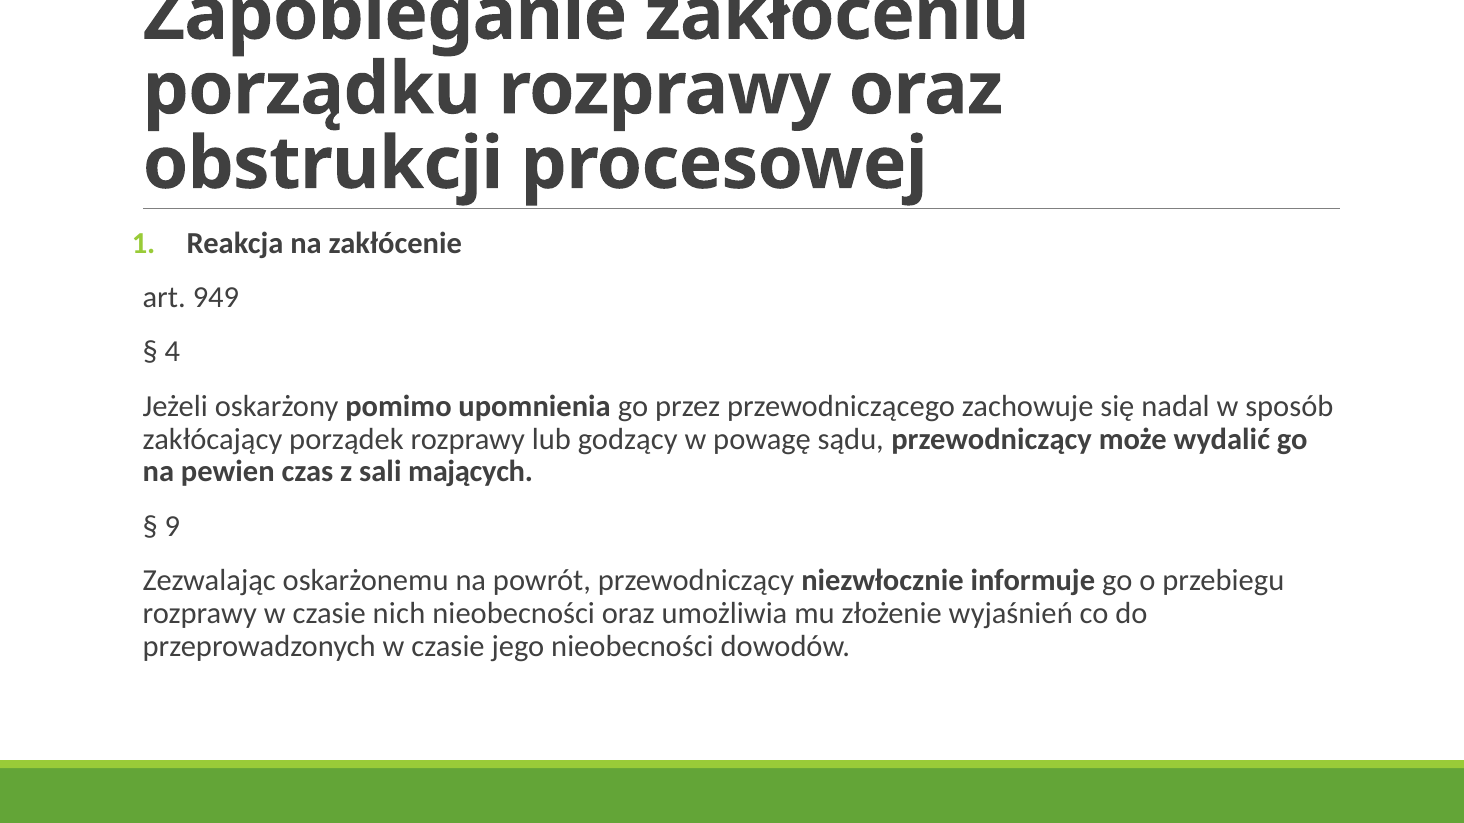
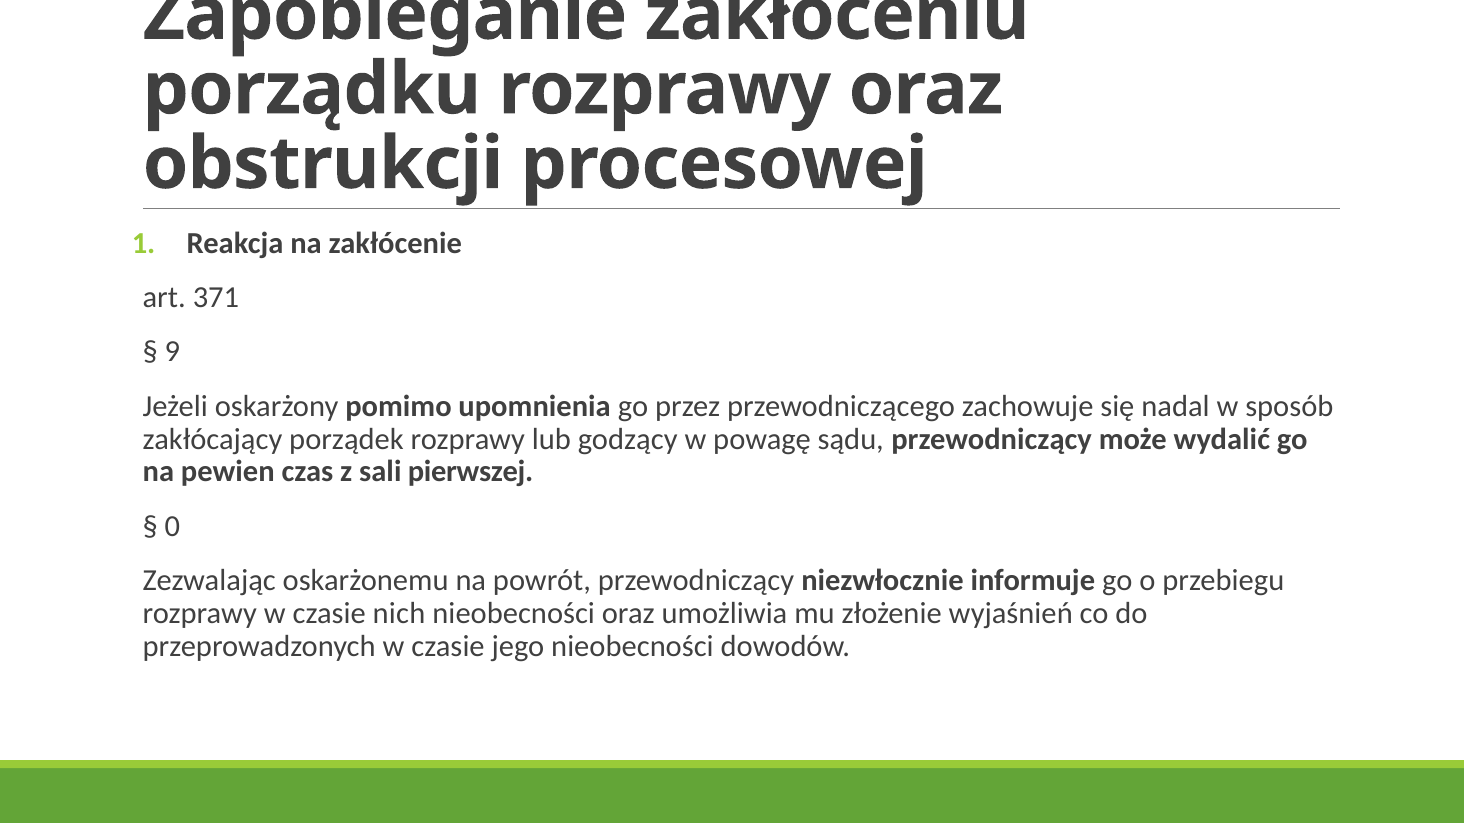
949: 949 -> 371
4: 4 -> 9
mających: mających -> pierwszej
9: 9 -> 0
